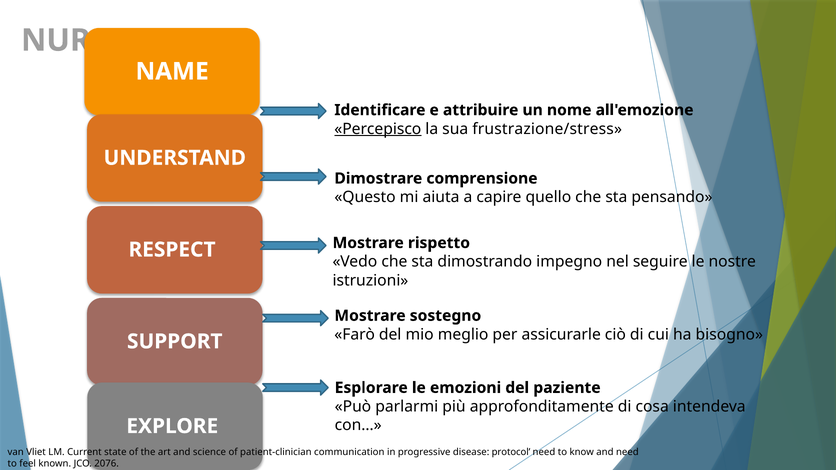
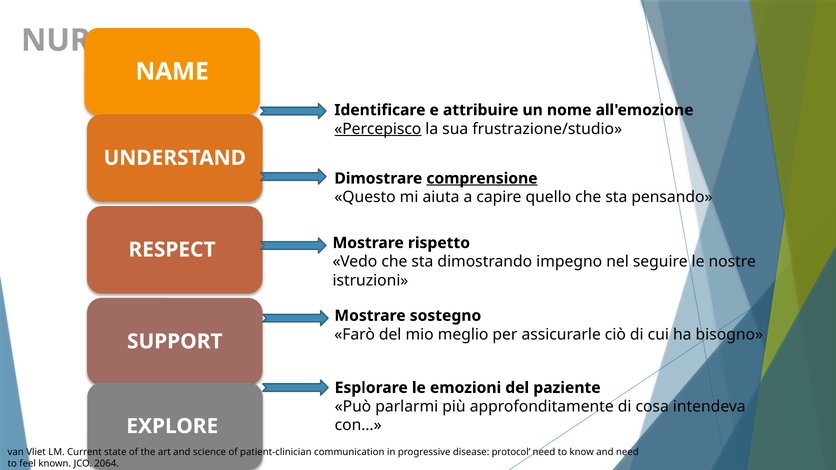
frustrazione/stress: frustrazione/stress -> frustrazione/studio
comprensione underline: none -> present
2076: 2076 -> 2064
